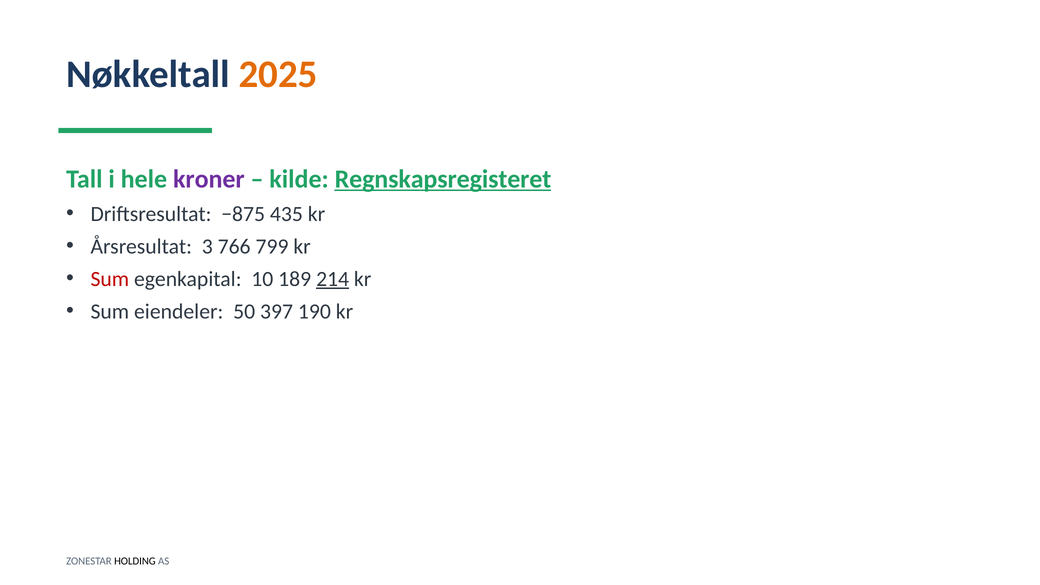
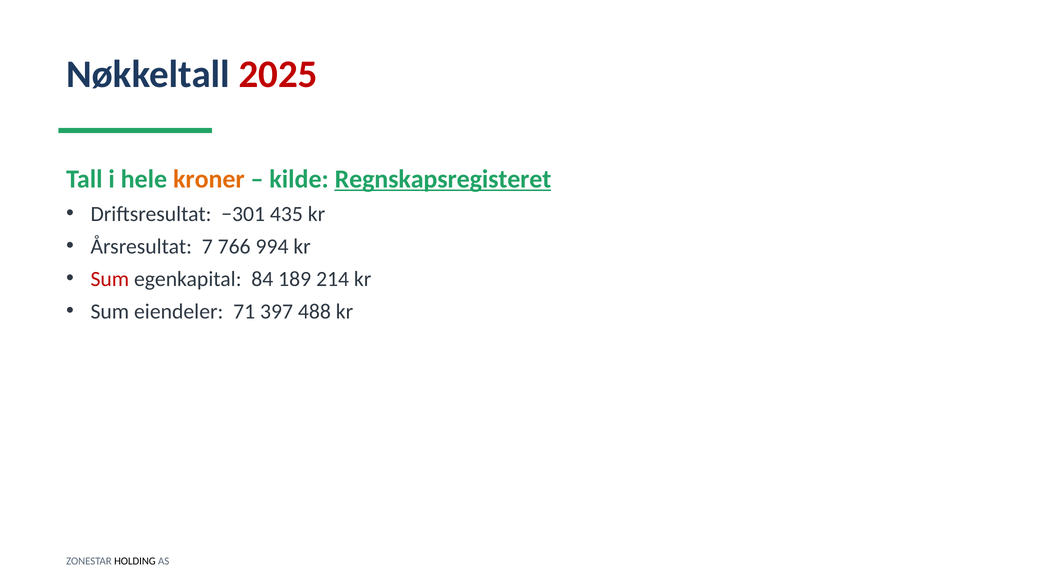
2025 colour: orange -> red
kroner colour: purple -> orange
−875: −875 -> −301
3: 3 -> 7
799: 799 -> 994
10: 10 -> 84
214 underline: present -> none
50: 50 -> 71
190: 190 -> 488
